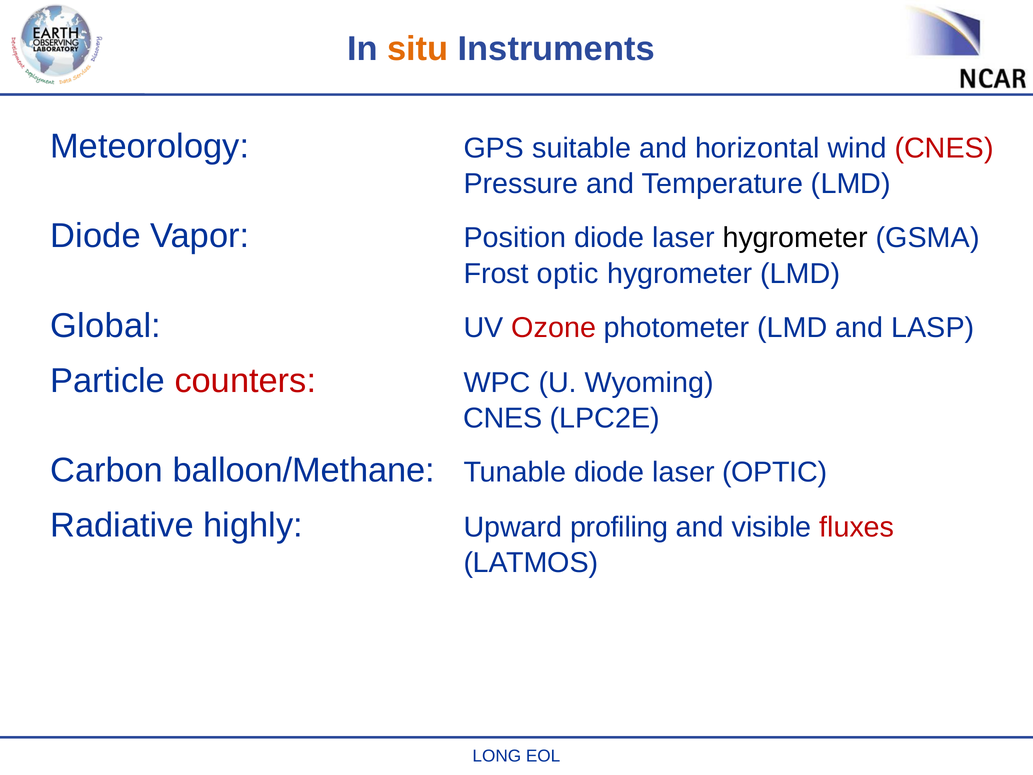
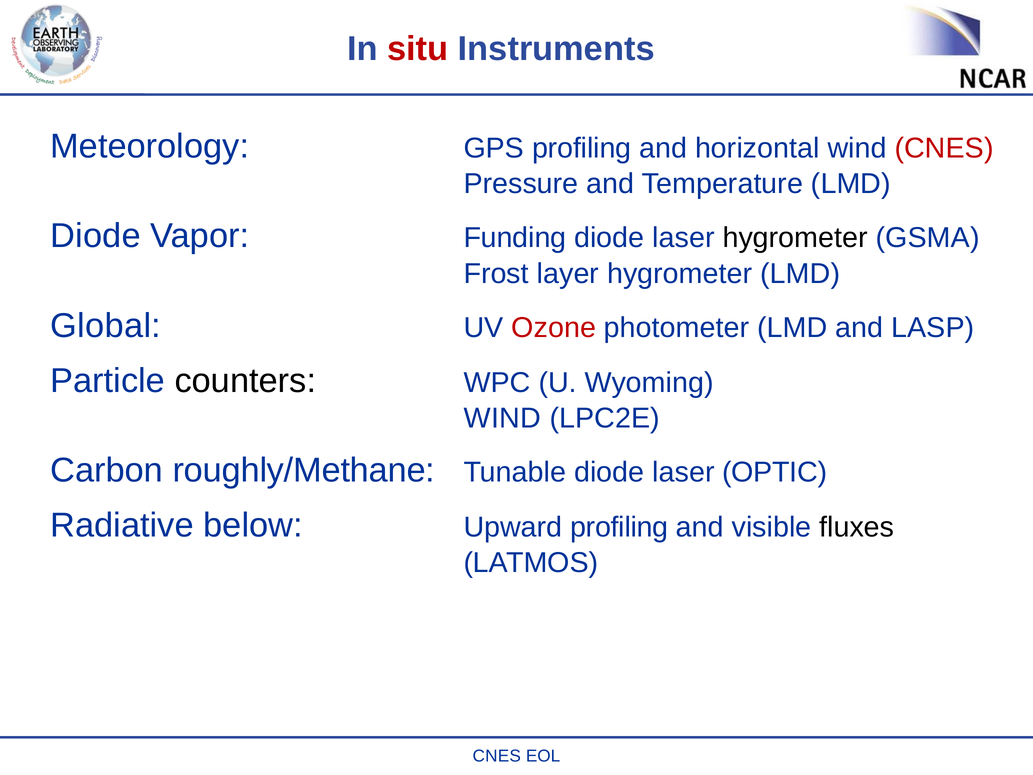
situ colour: orange -> red
GPS suitable: suitable -> profiling
Position: Position -> Funding
Frost optic: optic -> layer
counters colour: red -> black
CNES at (503, 418): CNES -> WIND
balloon/Methane: balloon/Methane -> roughly/Methane
highly: highly -> below
fluxes colour: red -> black
LONG at (497, 756): LONG -> CNES
